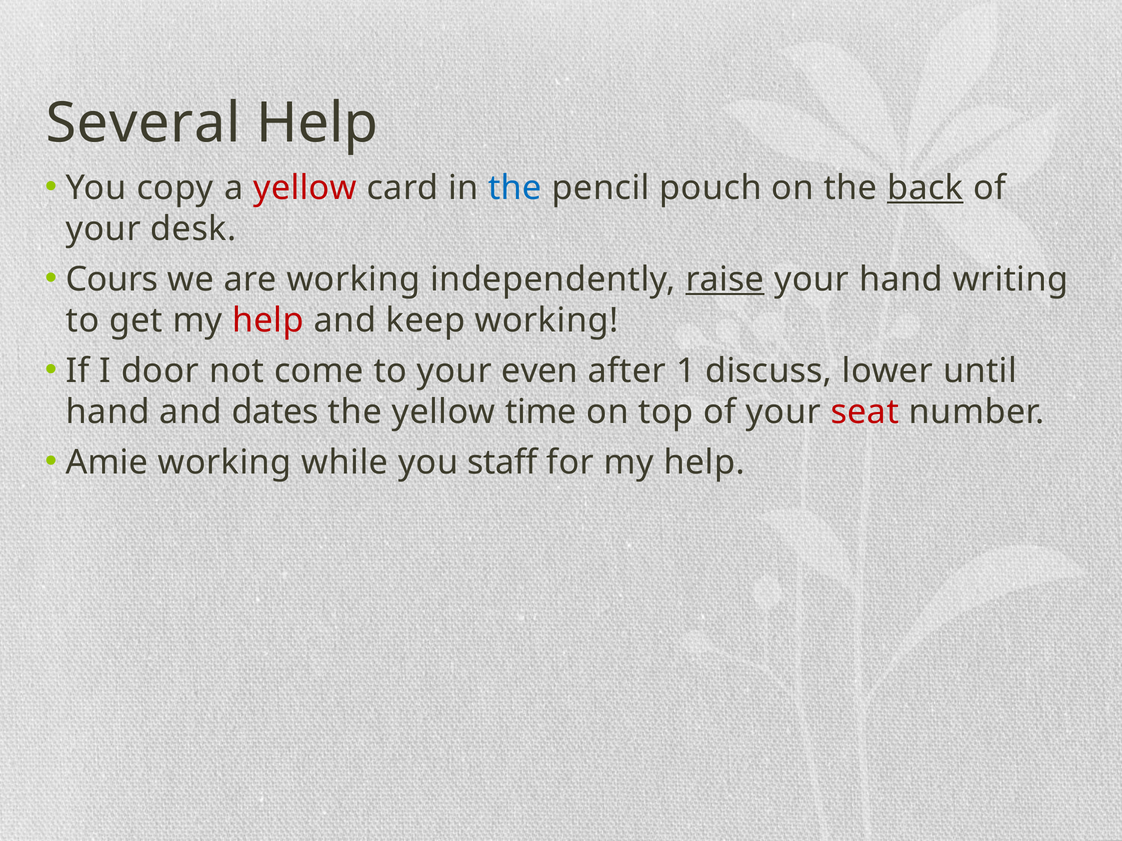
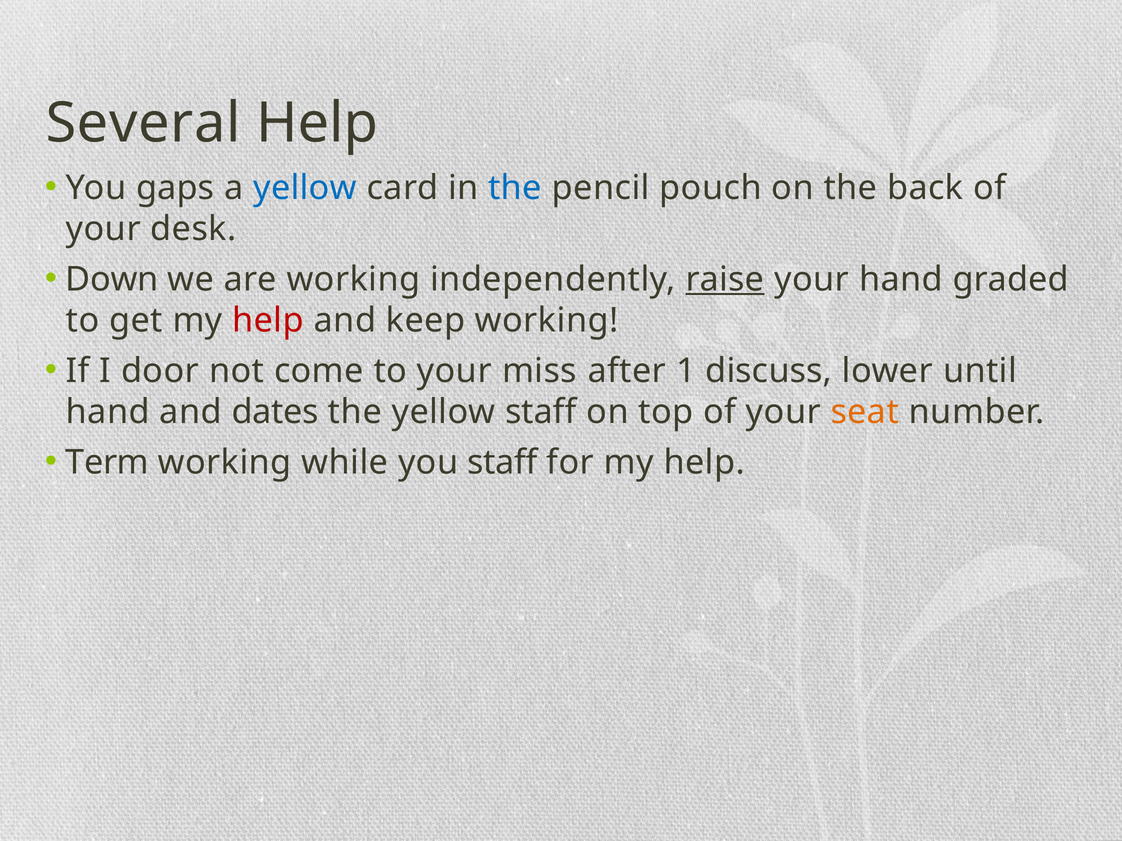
copy: copy -> gaps
yellow at (305, 188) colour: red -> blue
back underline: present -> none
Cours: Cours -> Down
writing: writing -> graded
even: even -> miss
yellow time: time -> staff
seat colour: red -> orange
Amie: Amie -> Term
